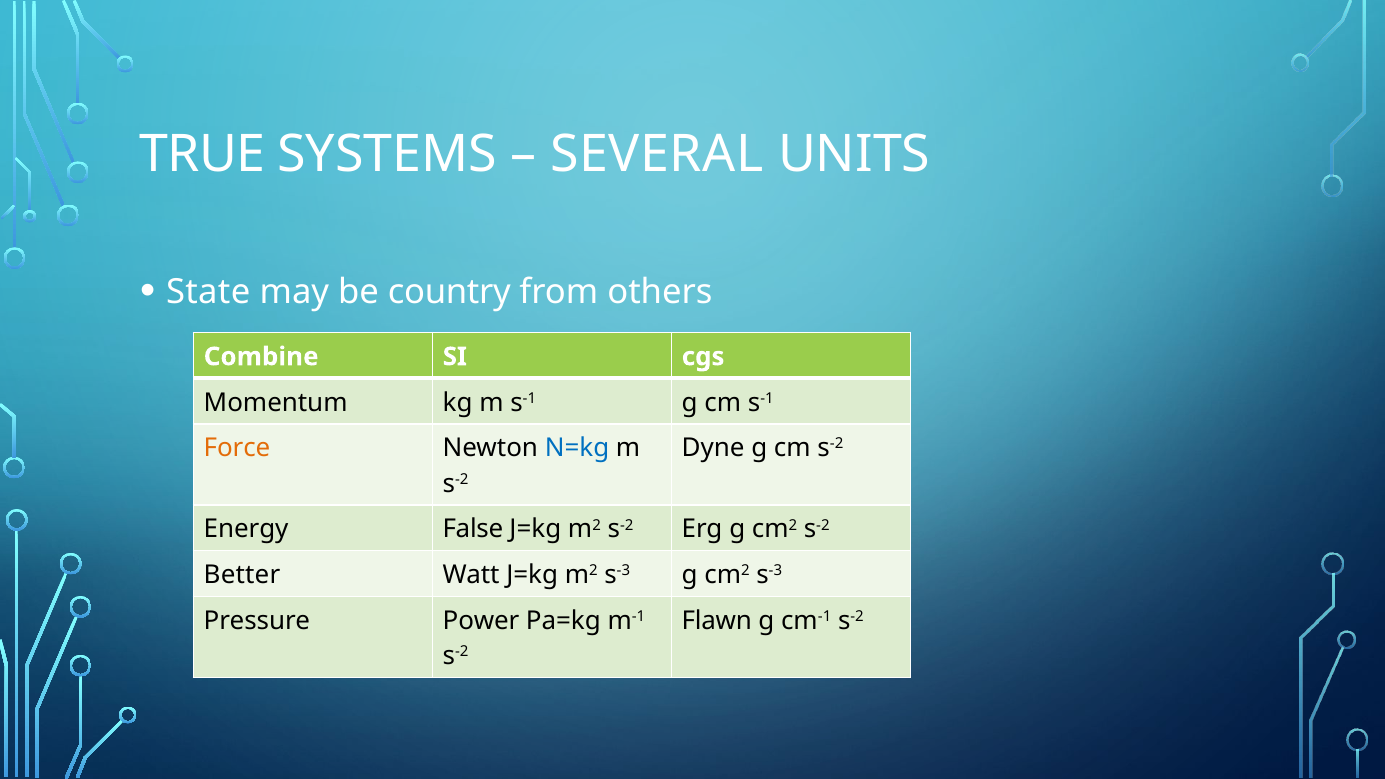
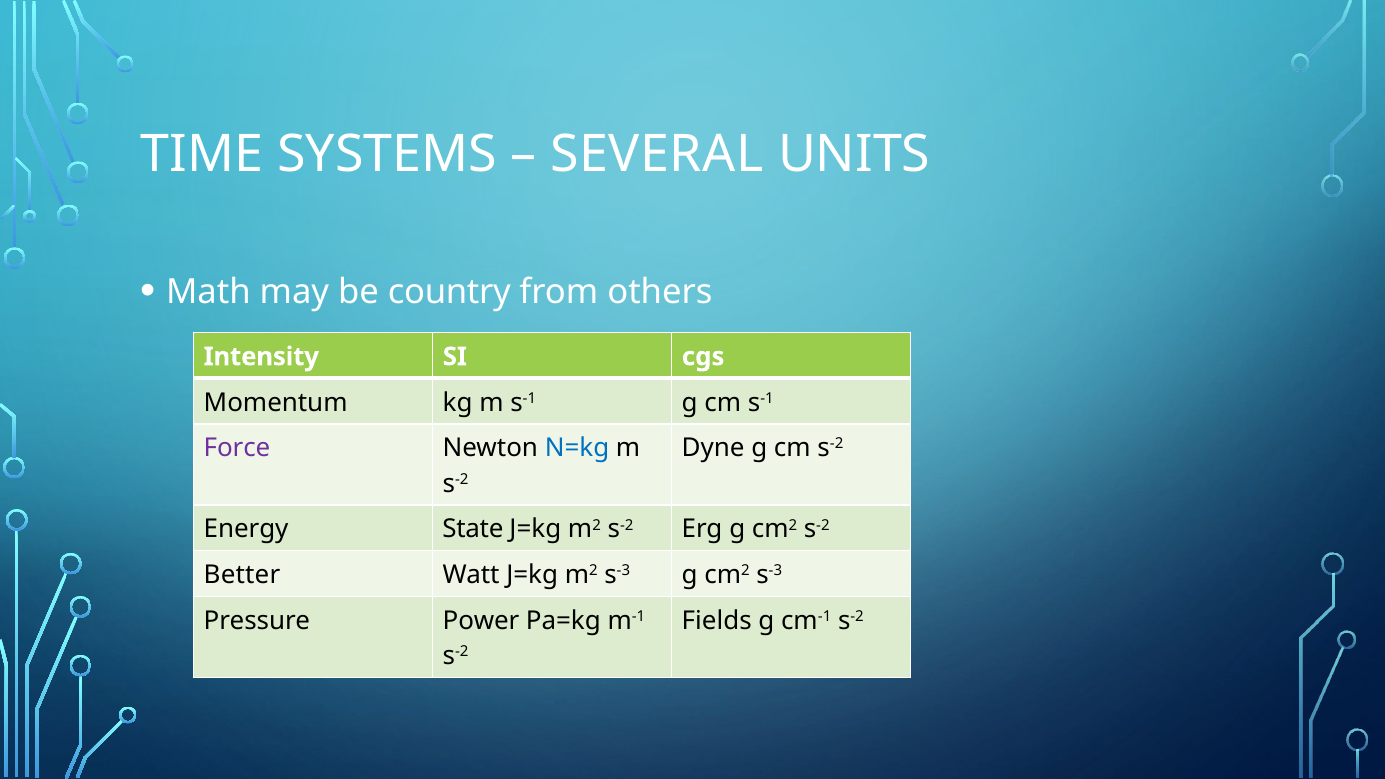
TRUE: TRUE -> TIME
State: State -> Math
Combine: Combine -> Intensity
Force colour: orange -> purple
False: False -> State
Flawn: Flawn -> Fields
